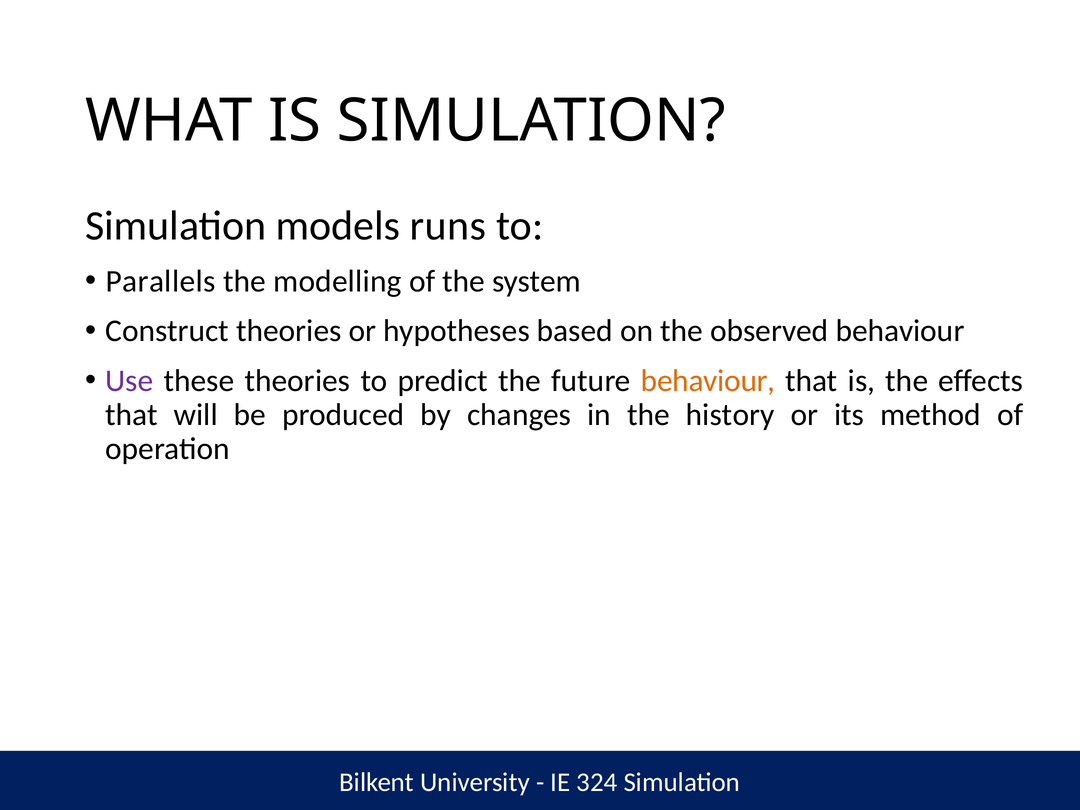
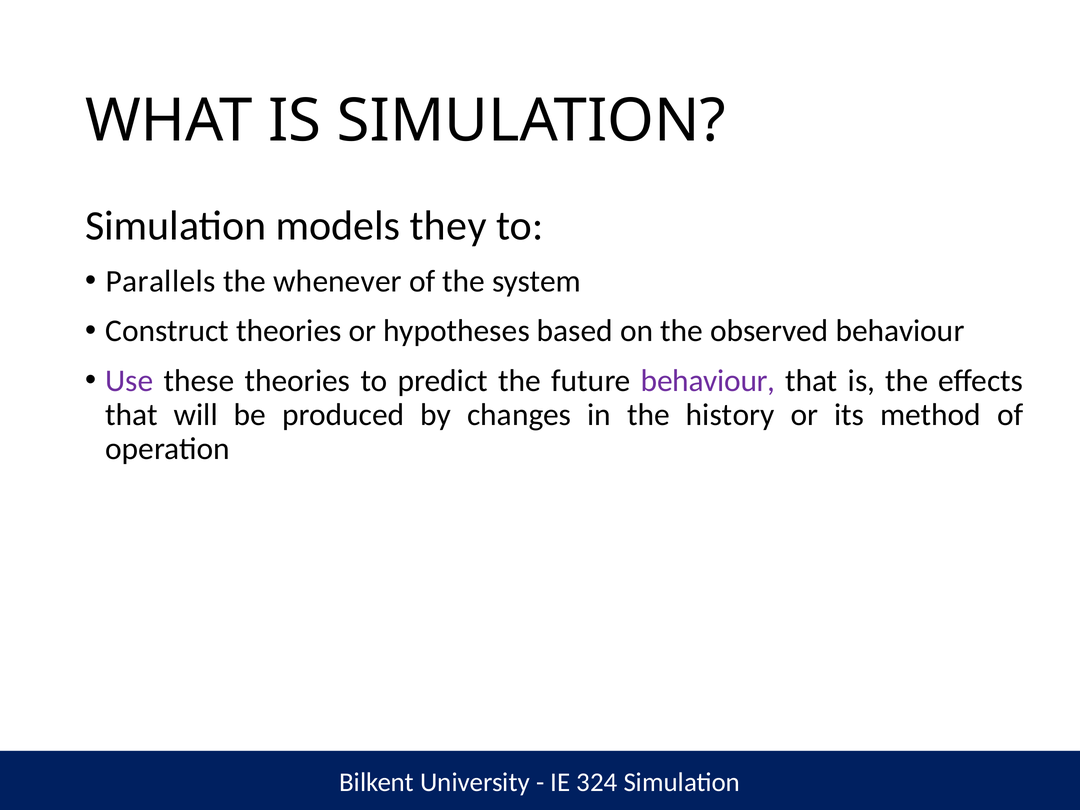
runs: runs -> they
modelling: modelling -> whenever
behaviour at (708, 381) colour: orange -> purple
